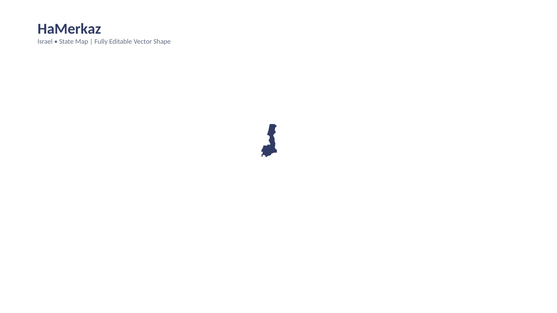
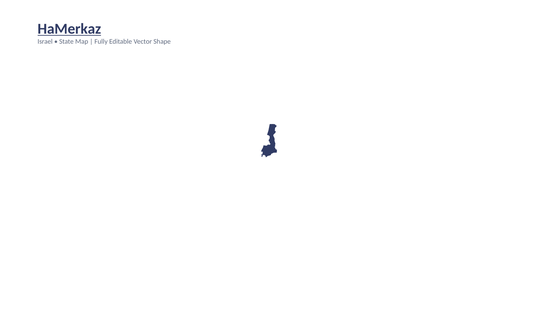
HaMerkaz underline: none -> present
